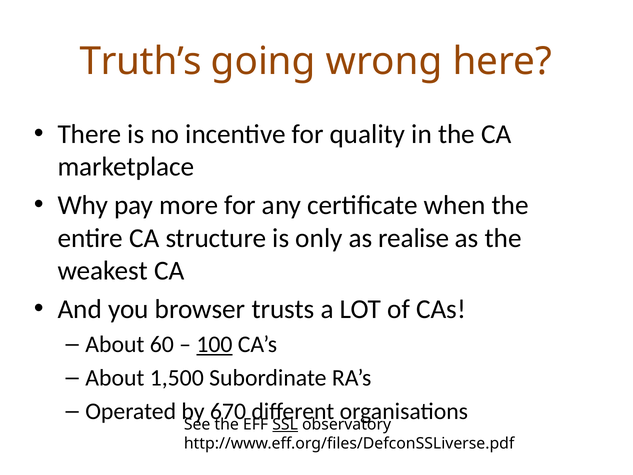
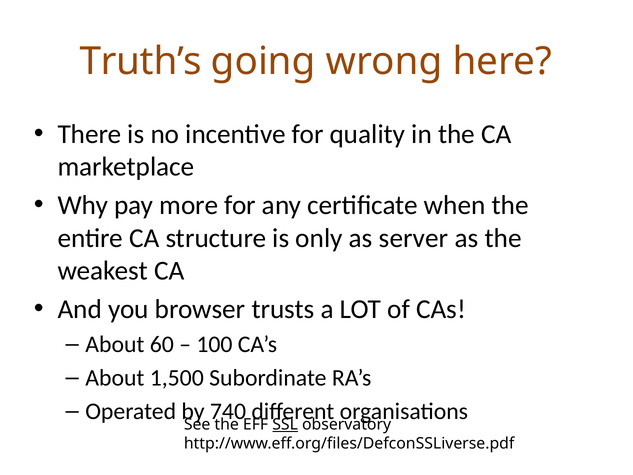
realise: realise -> server
100 underline: present -> none
670: 670 -> 740
